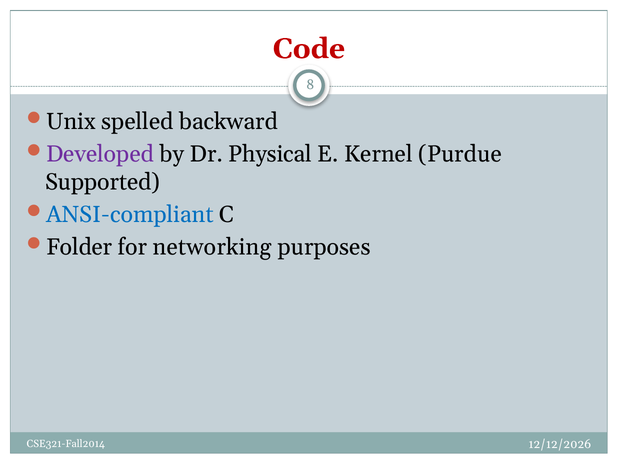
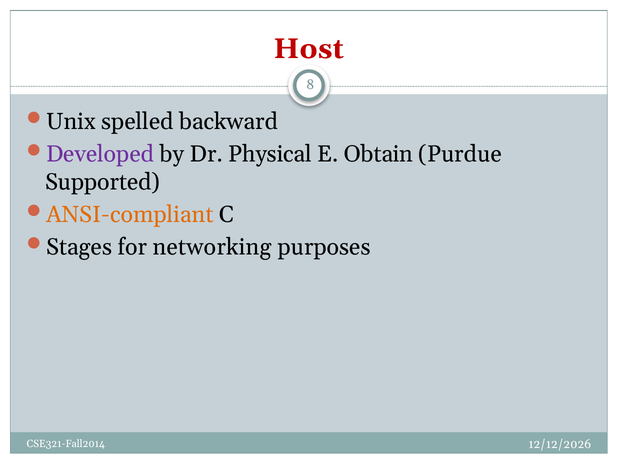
Code: Code -> Host
Kernel: Kernel -> Obtain
ANSI-compliant colour: blue -> orange
Folder: Folder -> Stages
